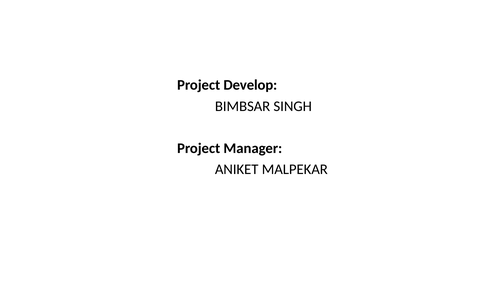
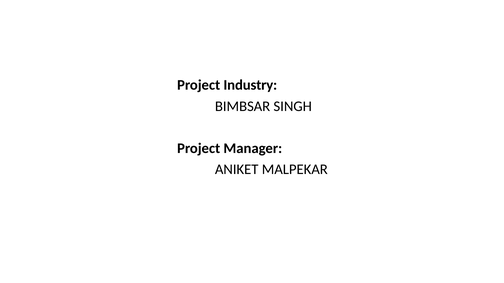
Develop: Develop -> Industry
